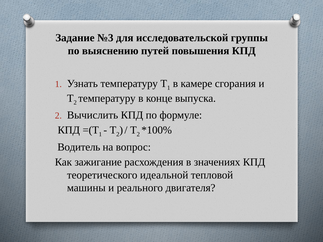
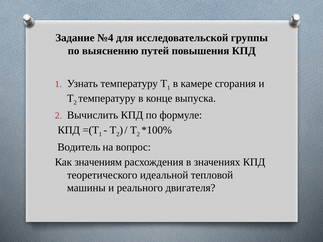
№3: №3 -> №4
зажигание: зажигание -> значениям
